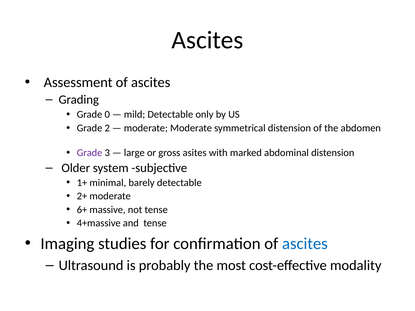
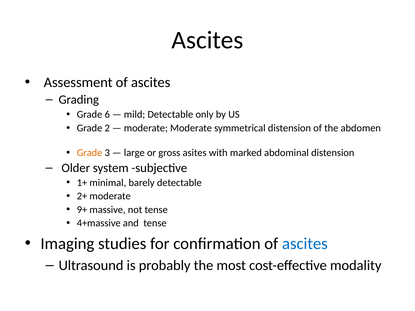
0: 0 -> 6
Grade at (90, 153) colour: purple -> orange
6+: 6+ -> 9+
